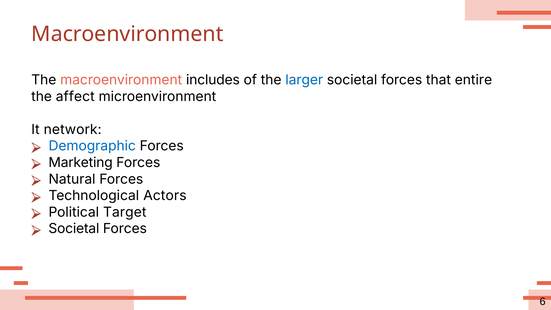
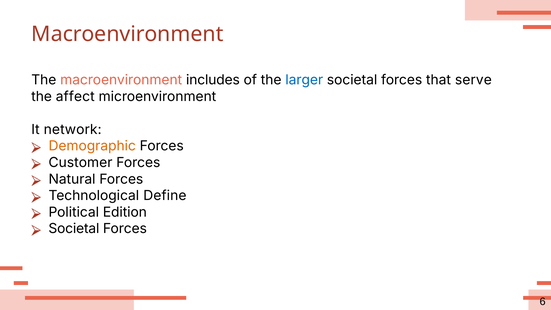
entire: entire -> serve
Demographic colour: blue -> orange
Marketing: Marketing -> Customer
Actors: Actors -> Define
Target: Target -> Edition
